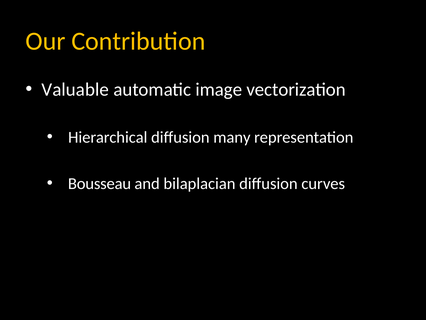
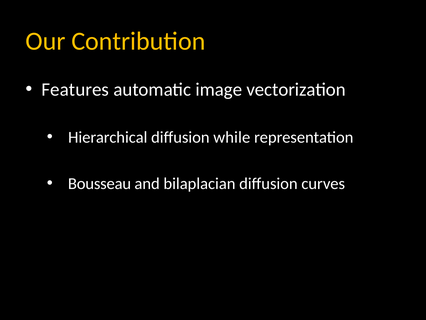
Valuable: Valuable -> Features
many: many -> while
